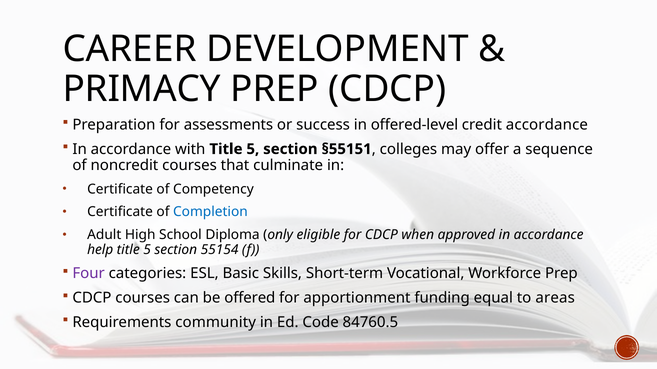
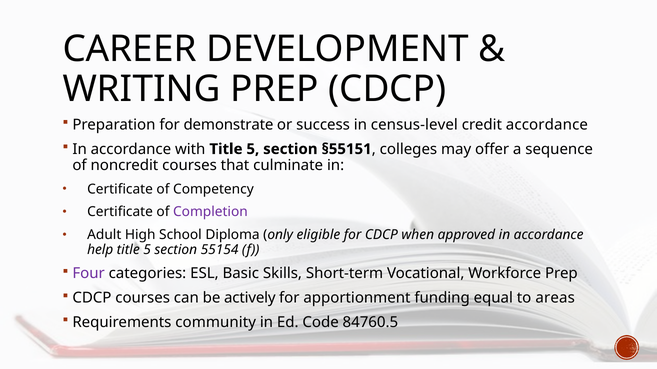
PRIMACY: PRIMACY -> WRITING
assessments: assessments -> demonstrate
offered-level: offered-level -> census-level
Completion colour: blue -> purple
offered: offered -> actively
